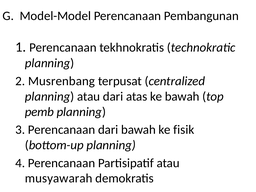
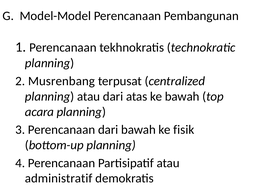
pemb: pemb -> acara
musyawarah: musyawarah -> administratif
